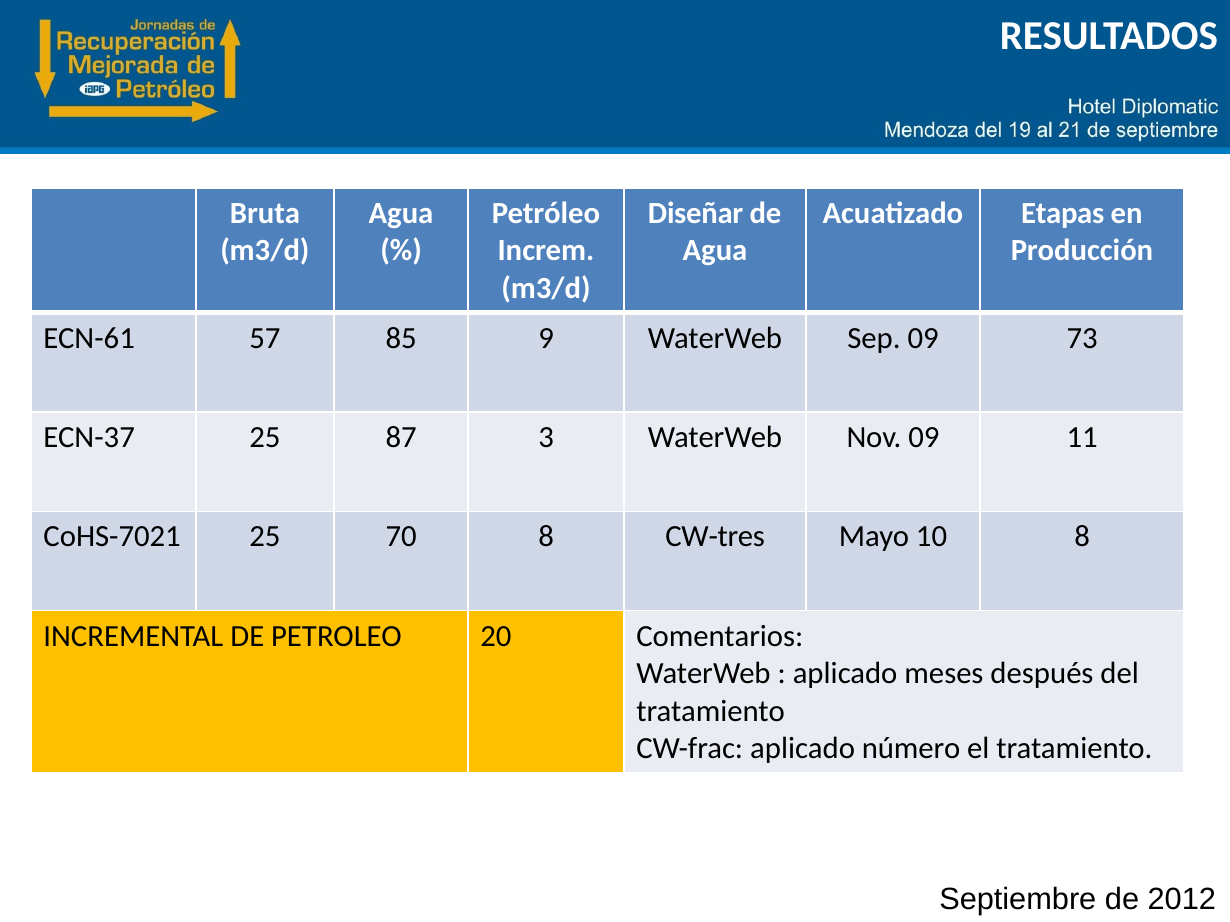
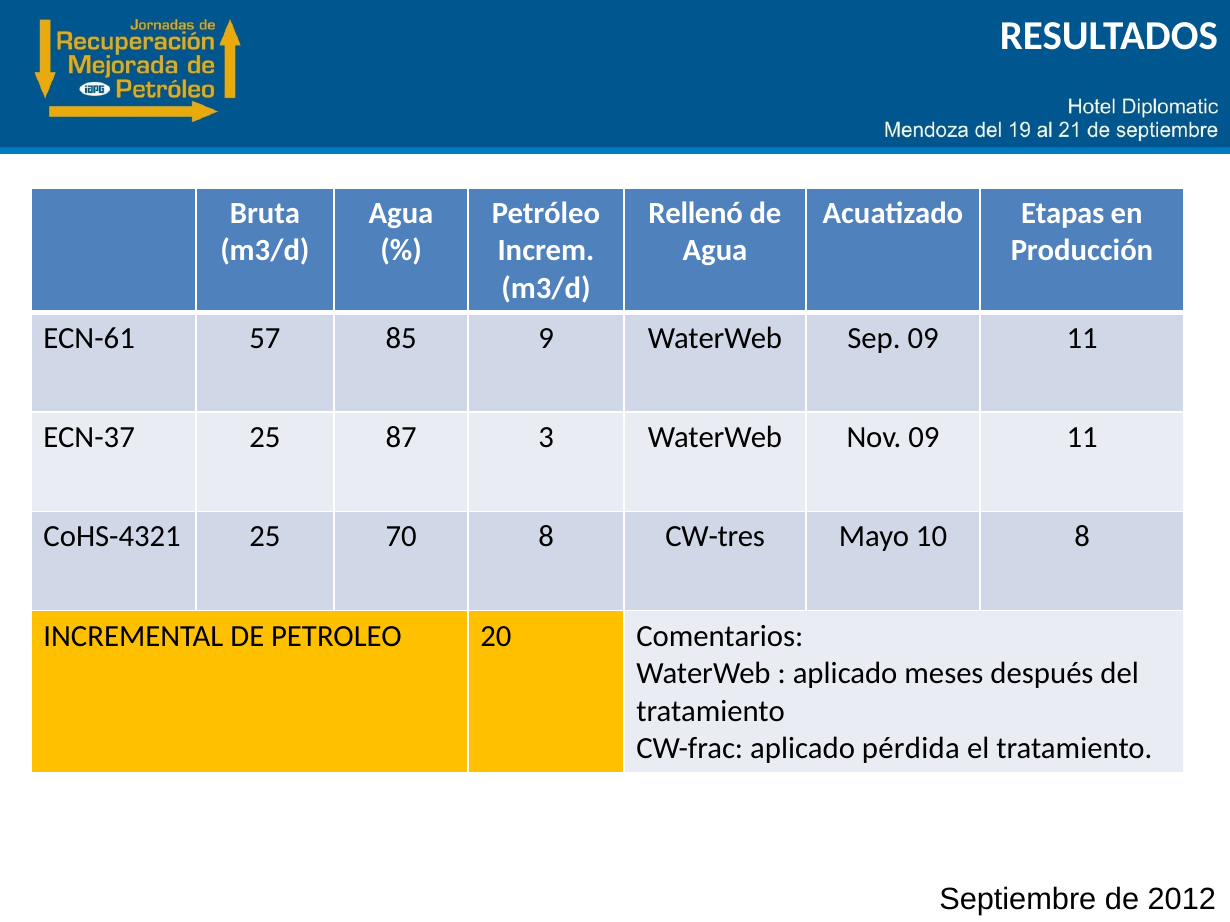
Diseñar: Diseñar -> Rellenó
Sep 09 73: 73 -> 11
CoHS-7021: CoHS-7021 -> CoHS-4321
número: número -> pérdida
